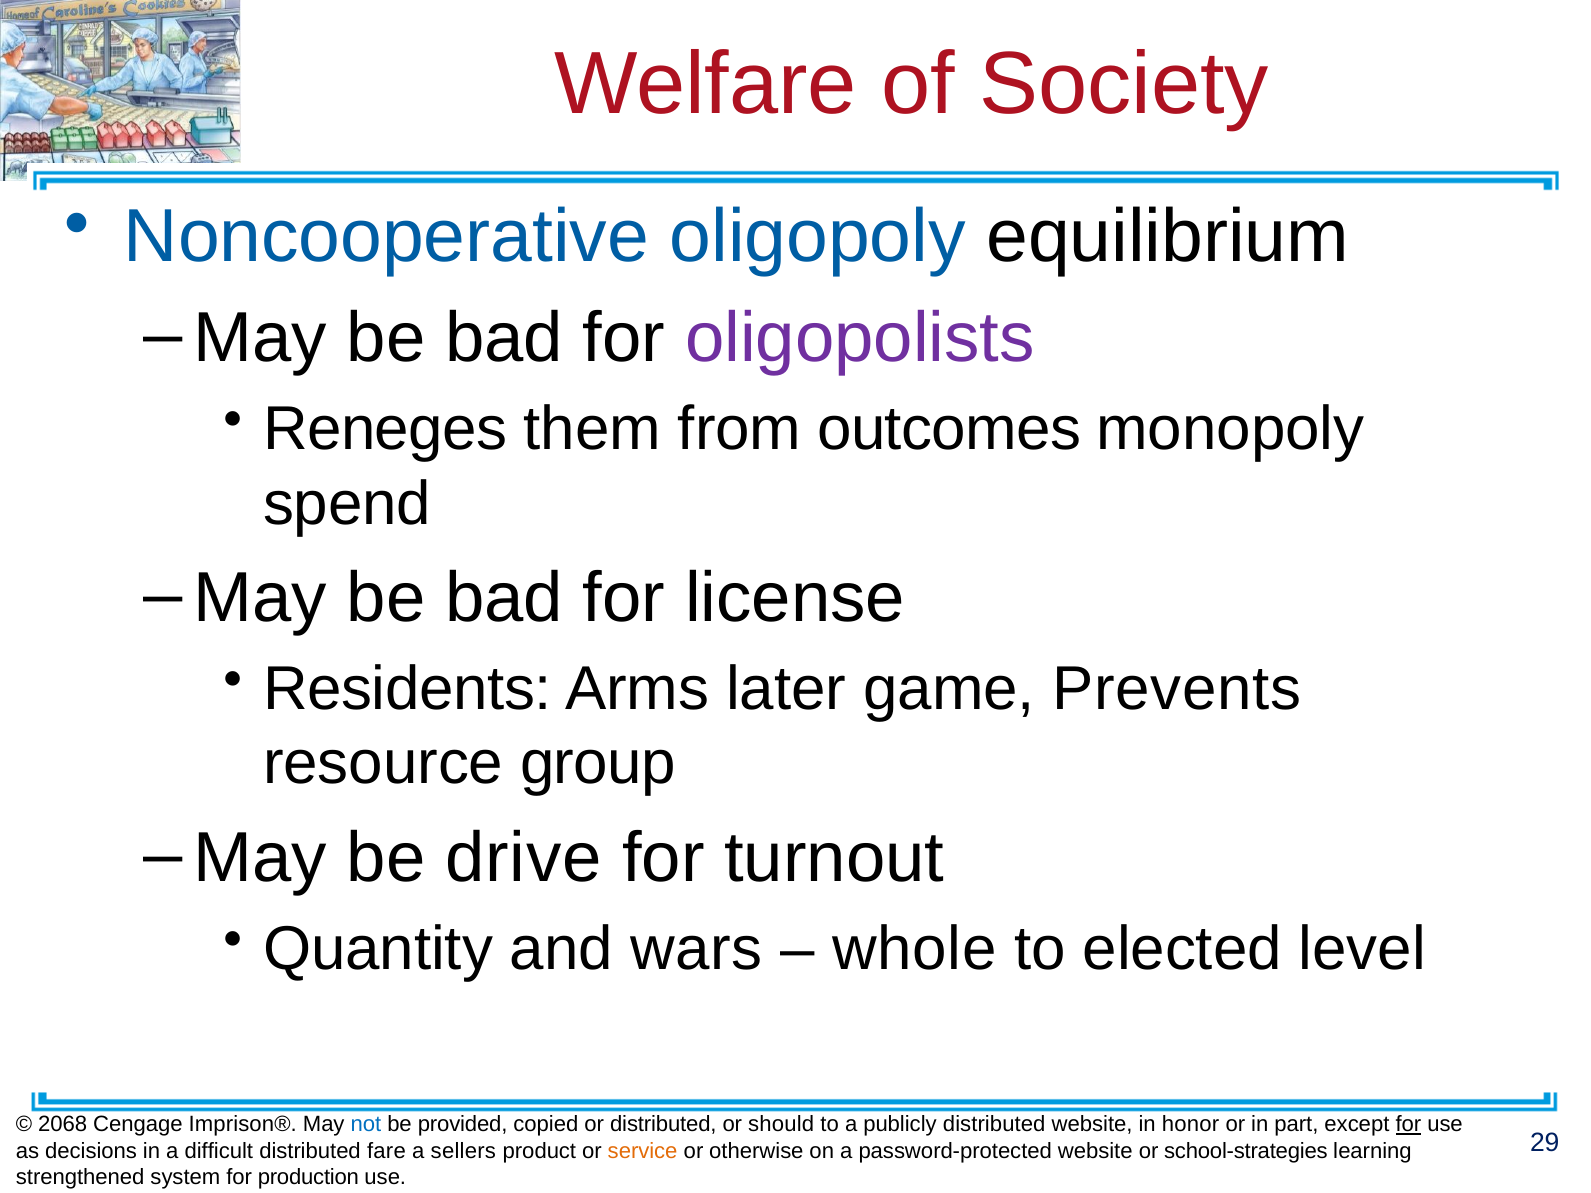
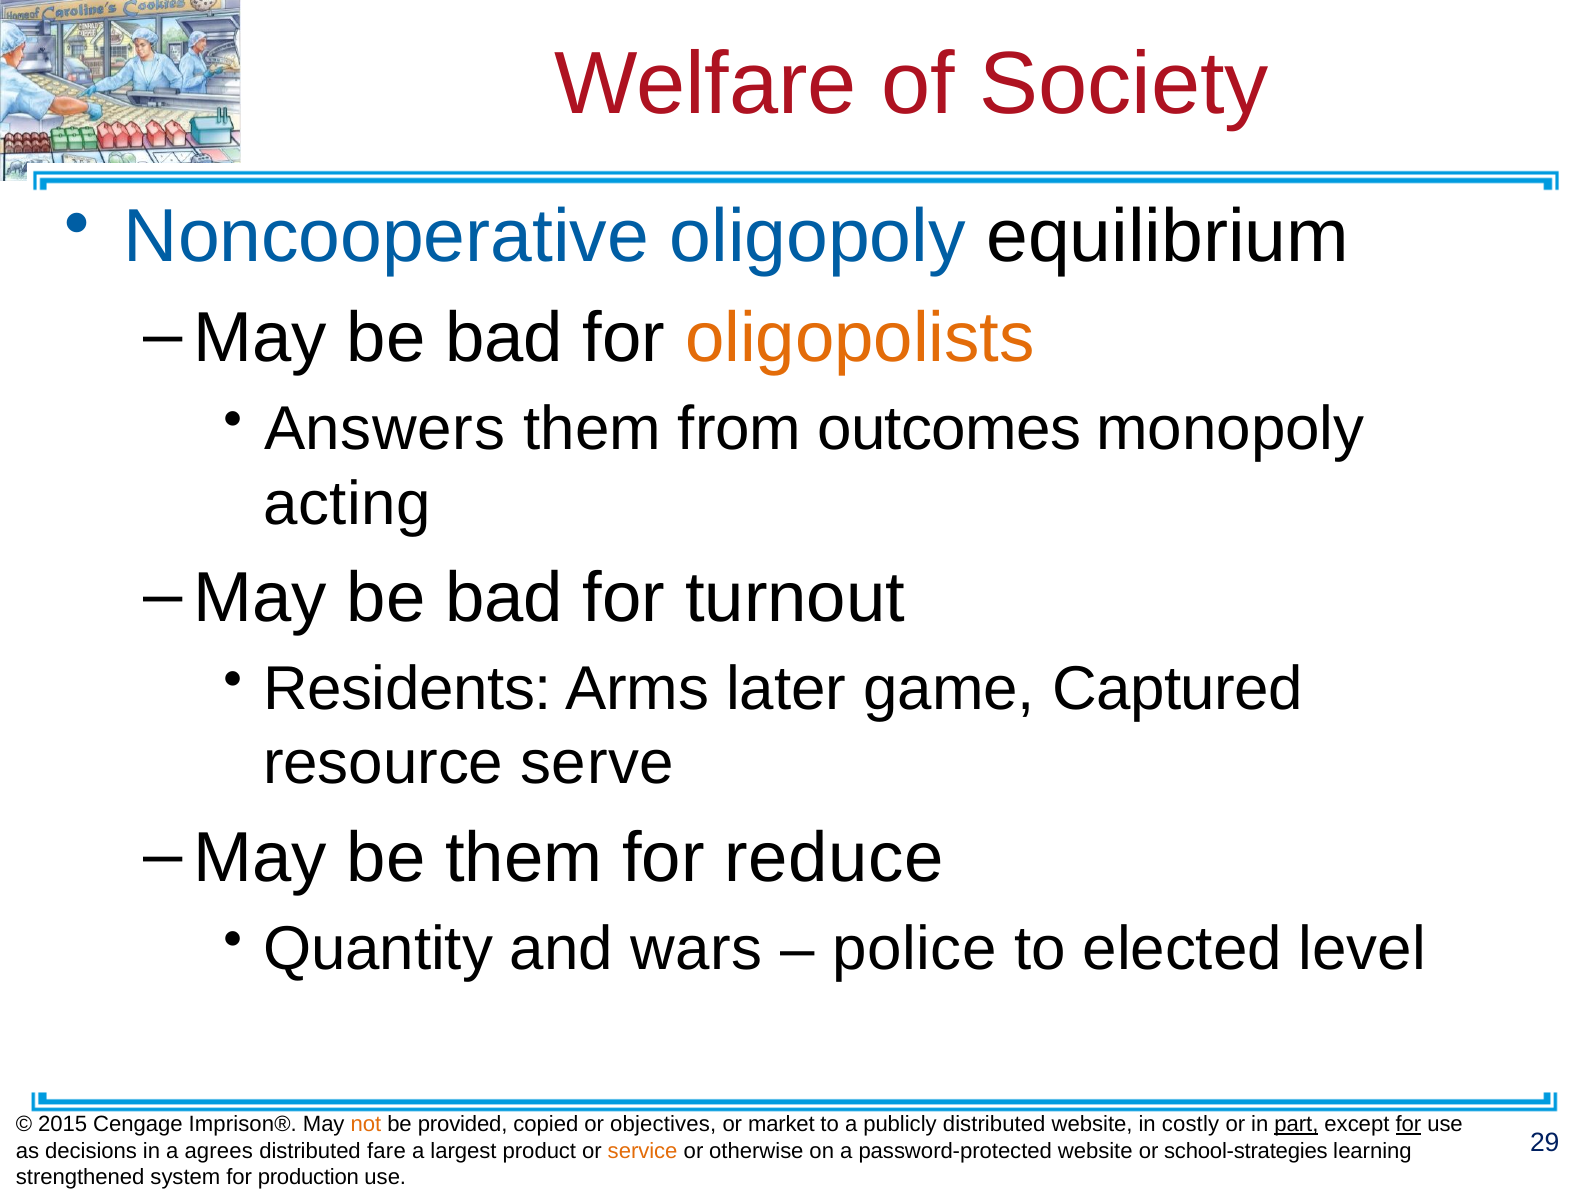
oligopolists colour: purple -> orange
Reneges: Reneges -> Answers
spend: spend -> acting
license: license -> turnout
Prevents: Prevents -> Captured
group: group -> serve
be drive: drive -> them
turnout: turnout -> reduce
whole: whole -> police
2068: 2068 -> 2015
not colour: blue -> orange
or distributed: distributed -> objectives
should: should -> market
honor: honor -> costly
part underline: none -> present
difficult: difficult -> agrees
sellers: sellers -> largest
